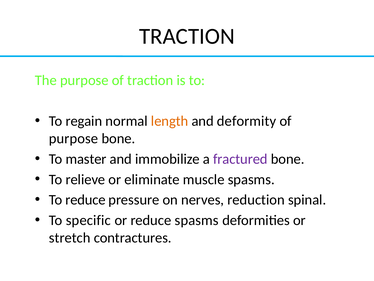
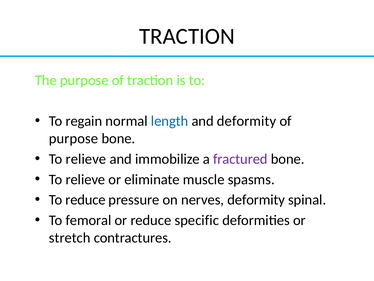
length colour: orange -> blue
master at (86, 159): master -> relieve
nerves reduction: reduction -> deformity
specific: specific -> femoral
reduce spasms: spasms -> specific
